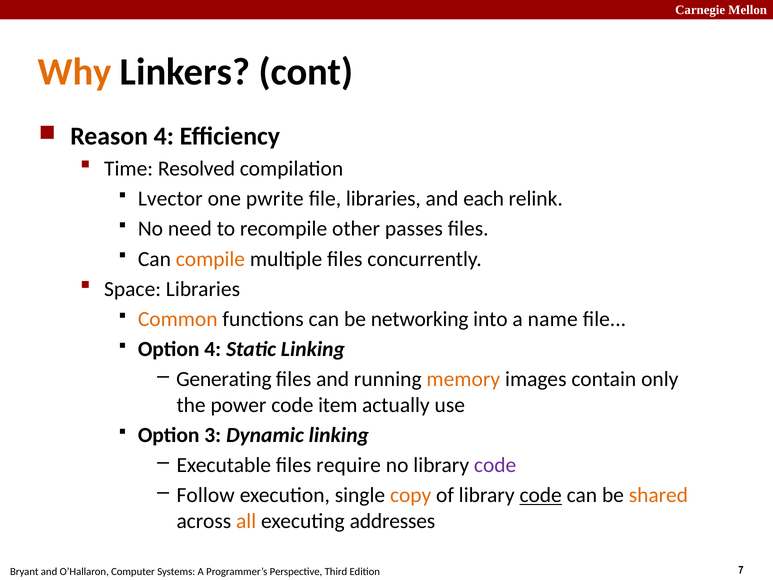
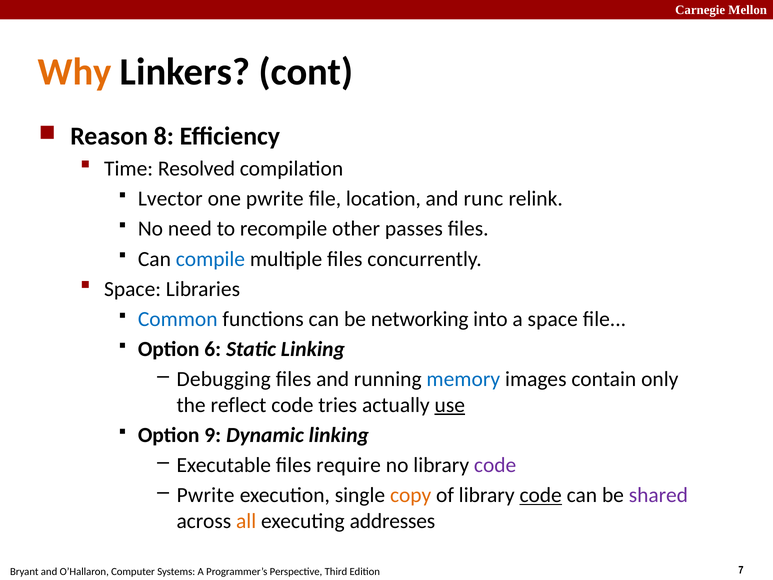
Reason 4: 4 -> 8
file libraries: libraries -> location
each: each -> runc
compile colour: orange -> blue
Common colour: orange -> blue
a name: name -> space
Option 4: 4 -> 6
Generating: Generating -> Debugging
memory colour: orange -> blue
power: power -> reflect
item: item -> tries
use underline: none -> present
3: 3 -> 9
Follow at (206, 495): Follow -> Pwrite
shared colour: orange -> purple
